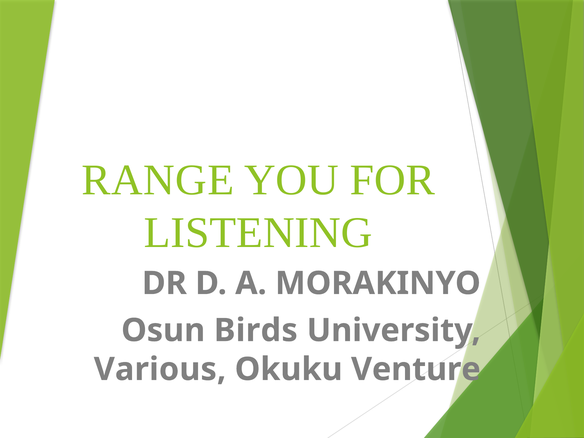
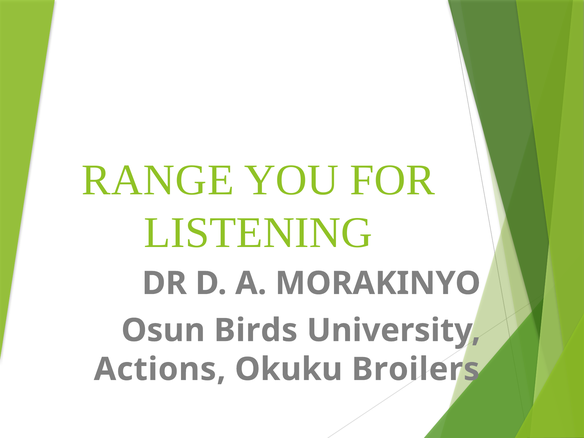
Various: Various -> Actions
Venture: Venture -> Broilers
